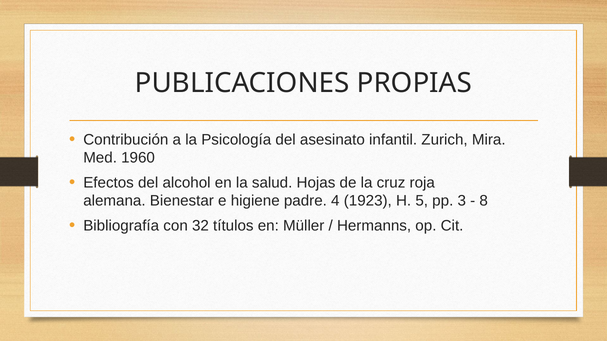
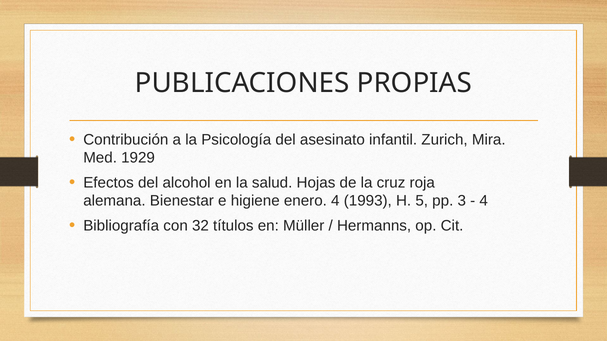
1960: 1960 -> 1929
padre: padre -> enero
1923: 1923 -> 1993
8 at (484, 201): 8 -> 4
